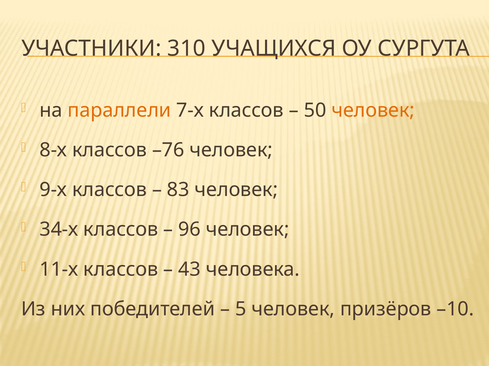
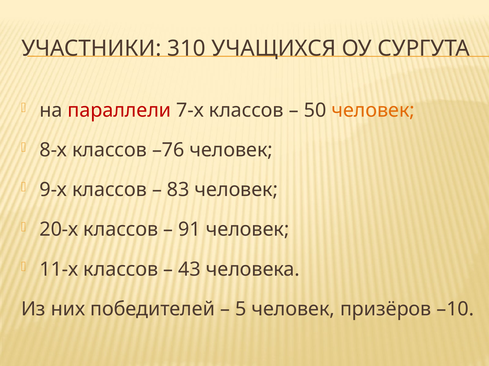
параллели colour: orange -> red
34-х: 34-х -> 20-х
96: 96 -> 91
